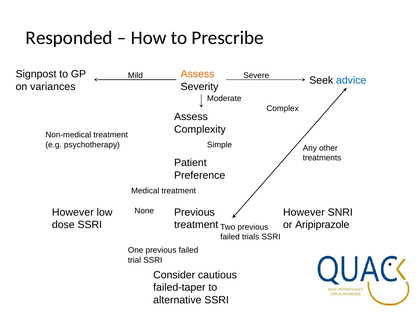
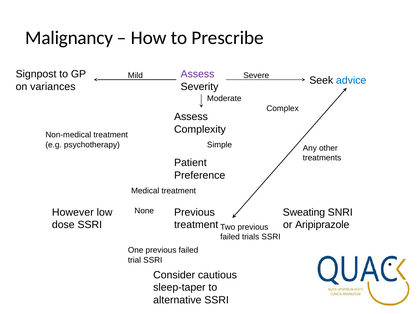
Responded: Responded -> Malignancy
Assess at (198, 74) colour: orange -> purple
However at (304, 212): However -> Sweating
failed-taper: failed-taper -> sleep-taper
